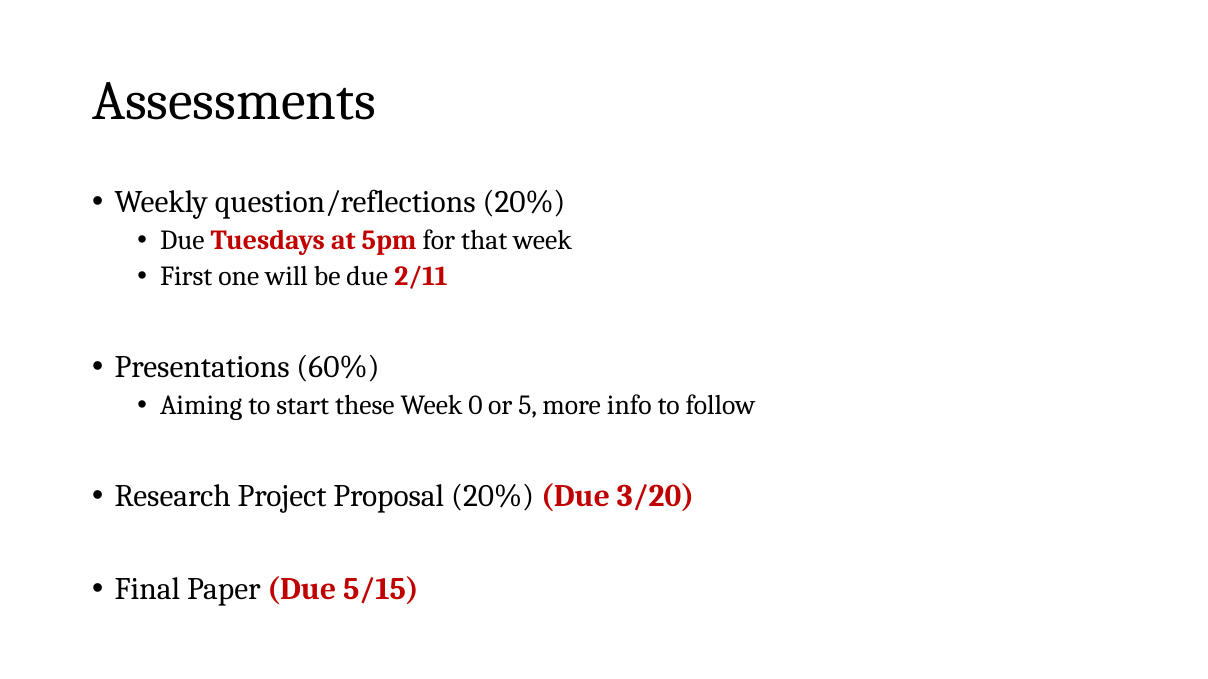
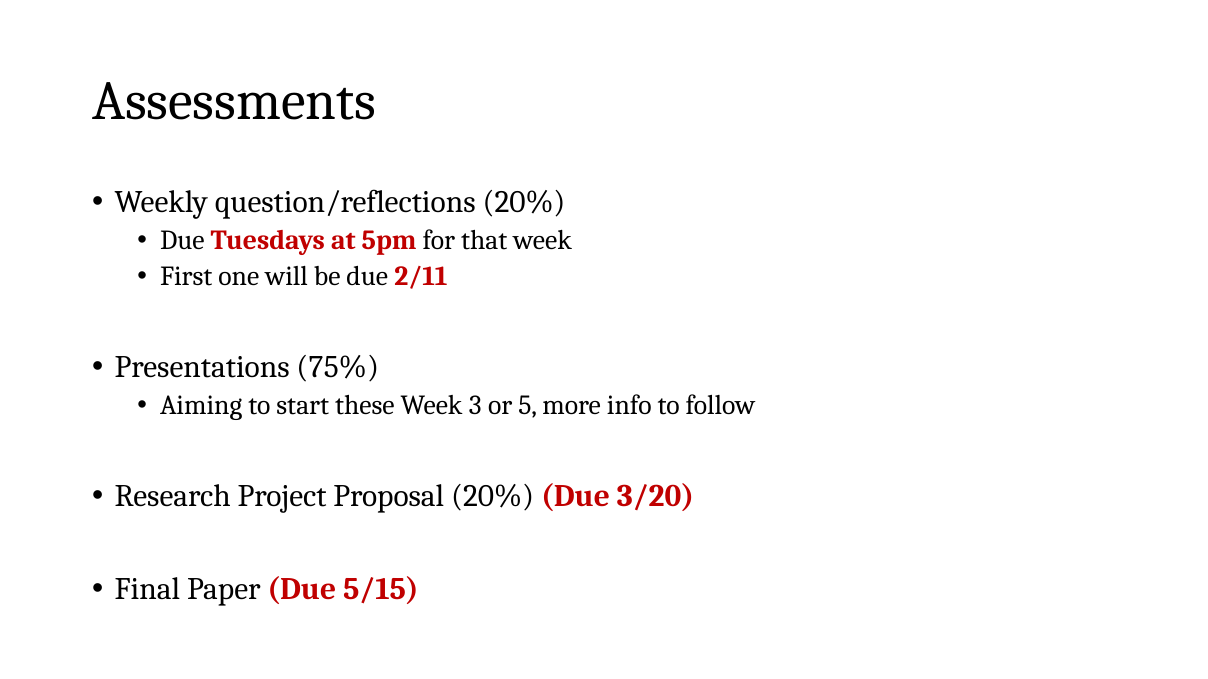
60%: 60% -> 75%
0: 0 -> 3
